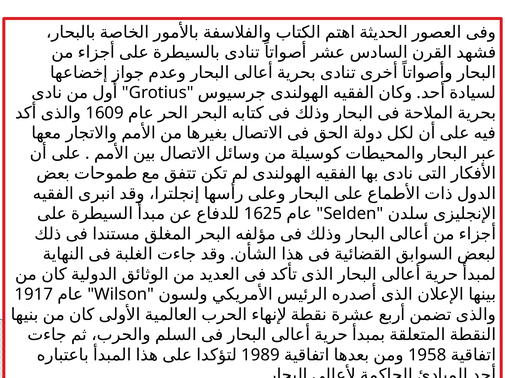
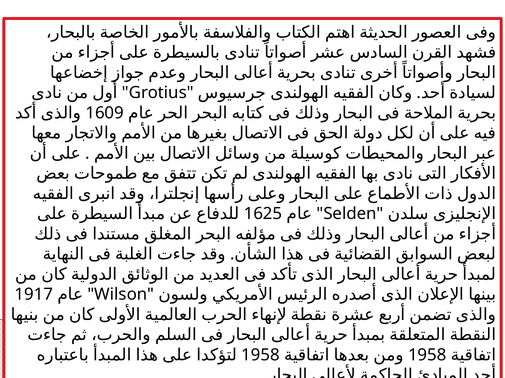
1989 at (261, 355): 1989 -> 1958
